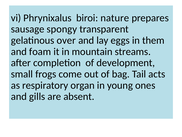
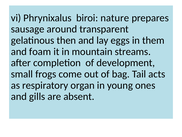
spongy: spongy -> around
over: over -> then
